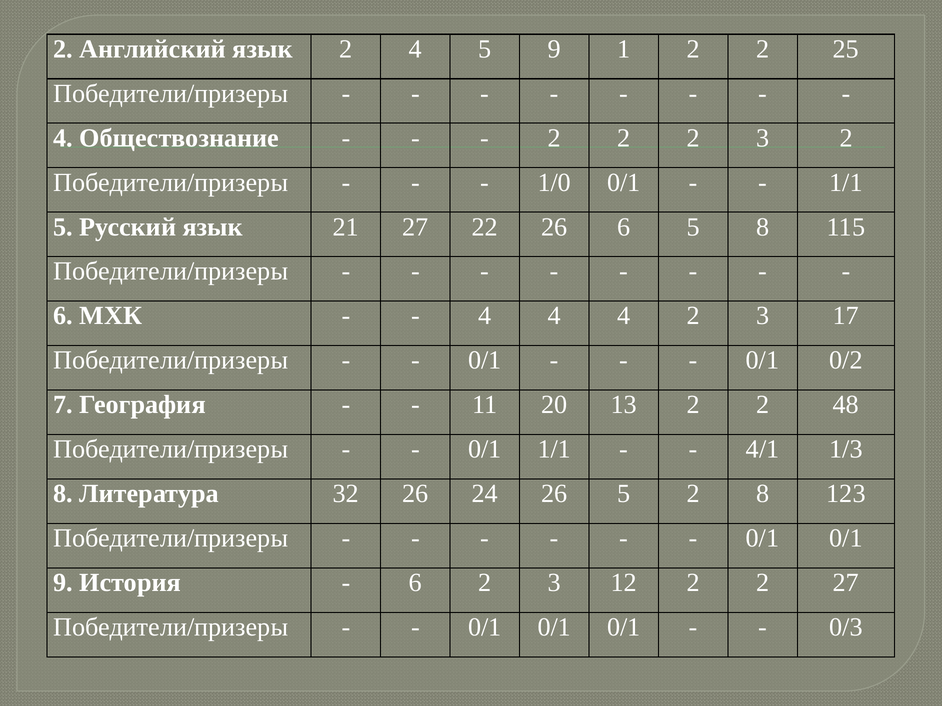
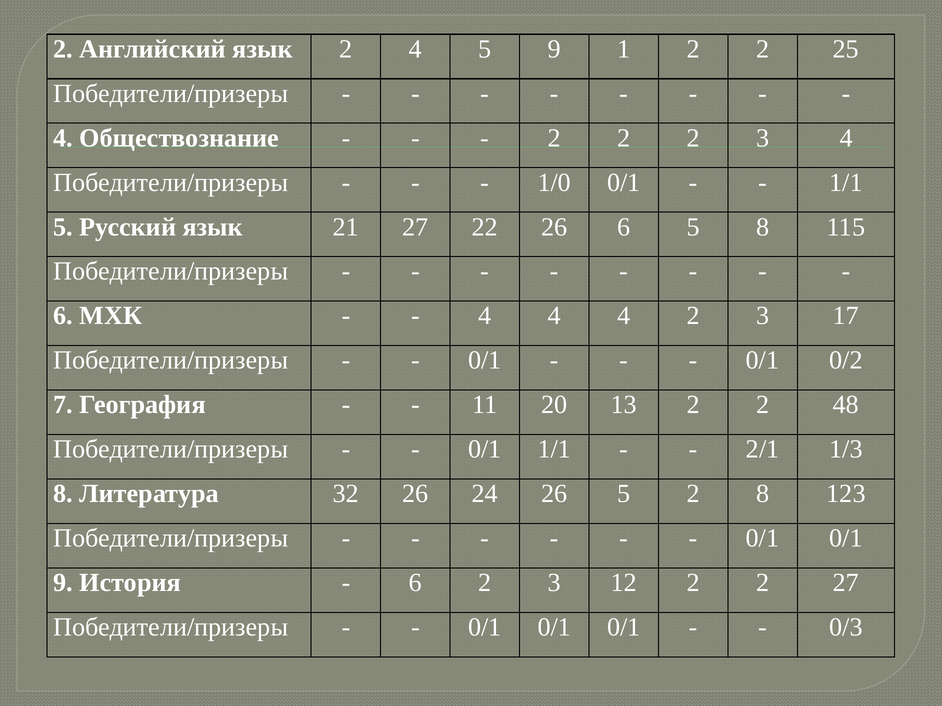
3 2: 2 -> 4
4/1: 4/1 -> 2/1
